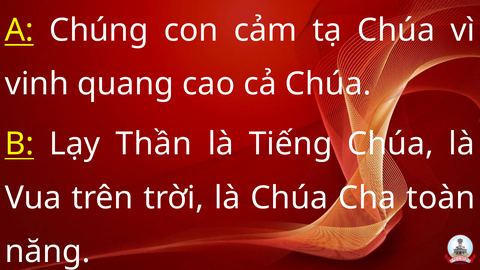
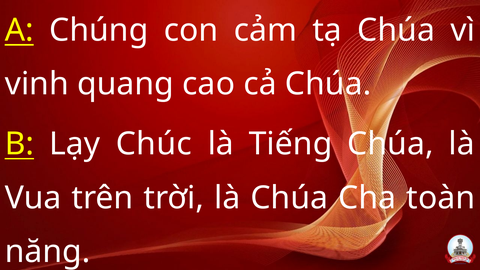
Thần: Thần -> Chúc
